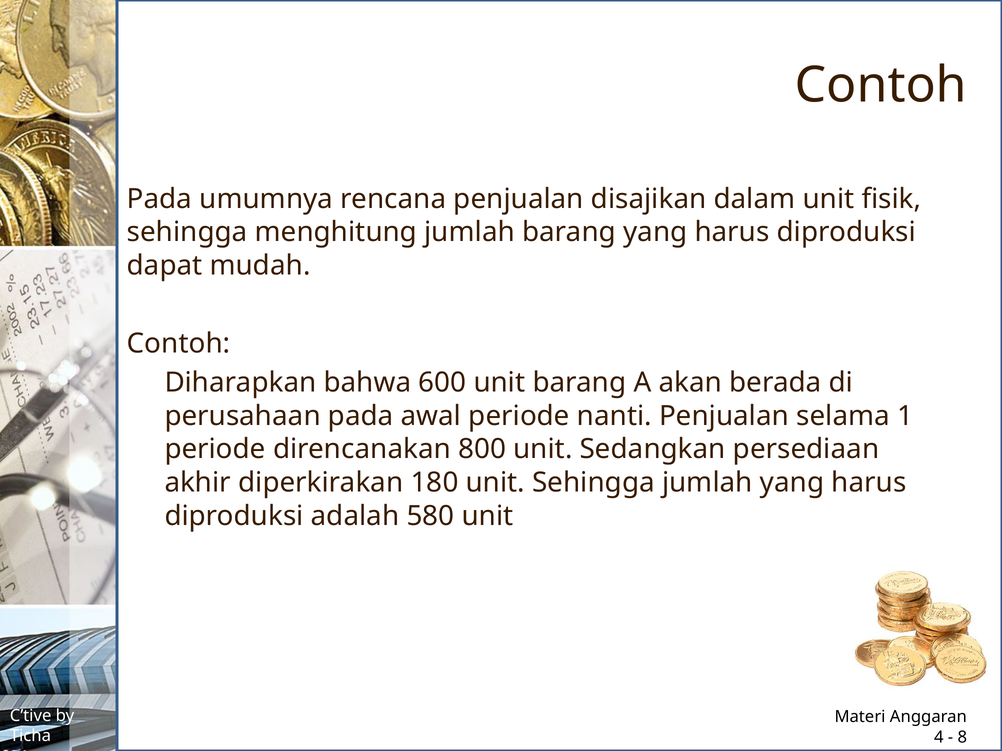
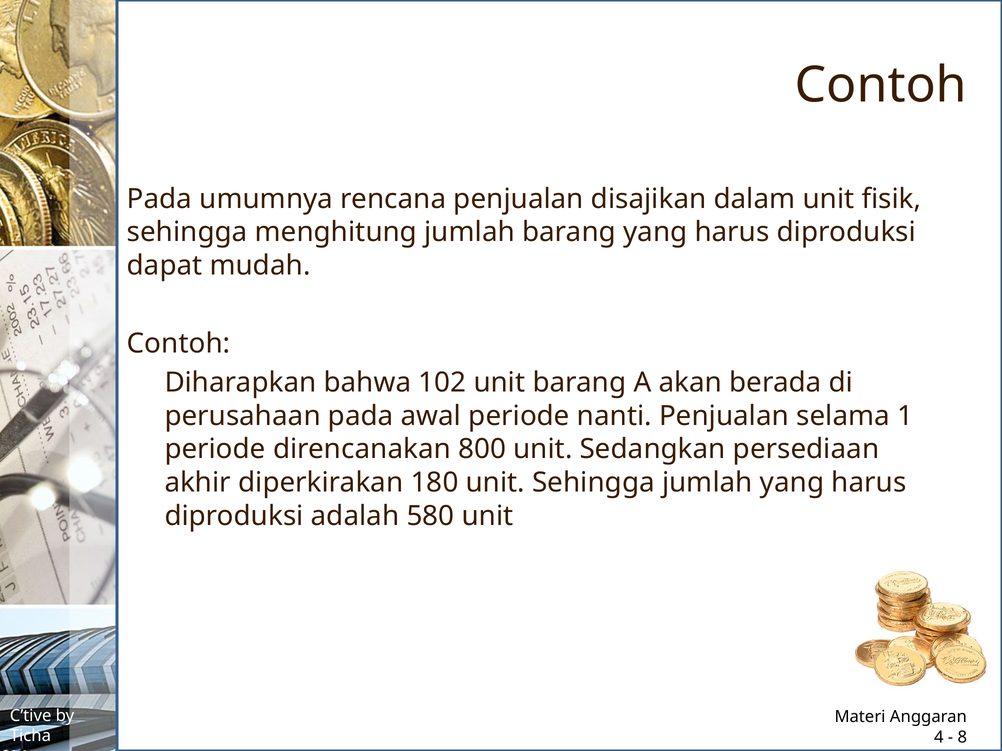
600: 600 -> 102
